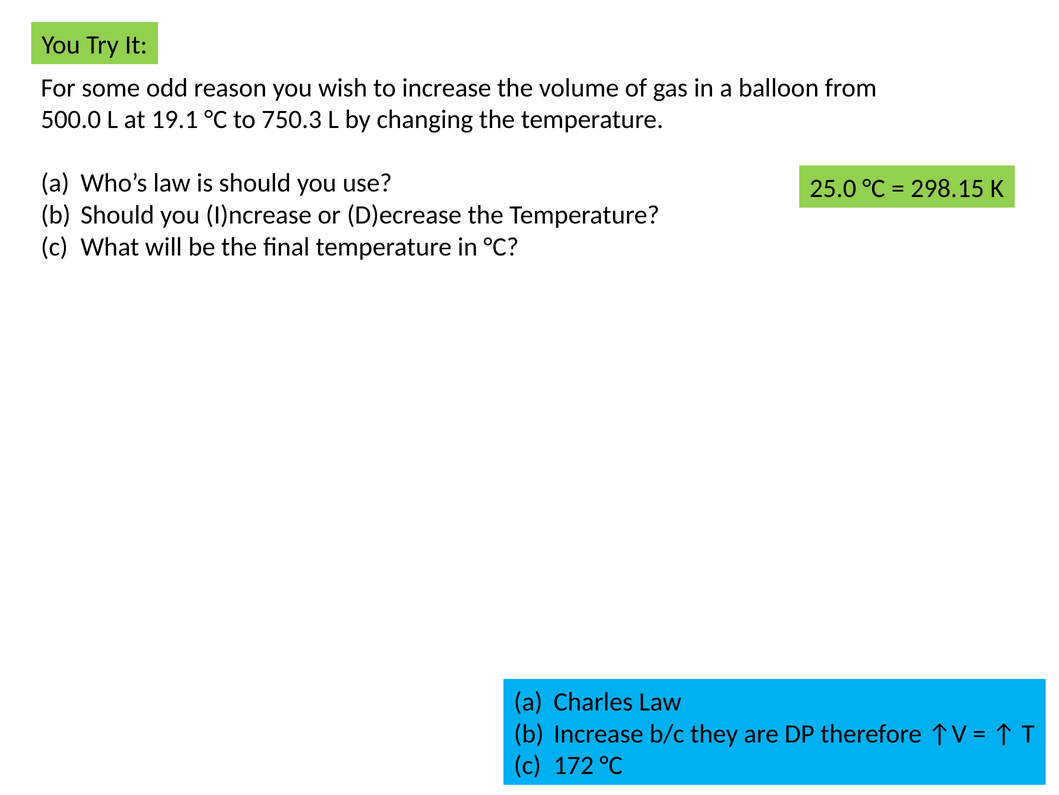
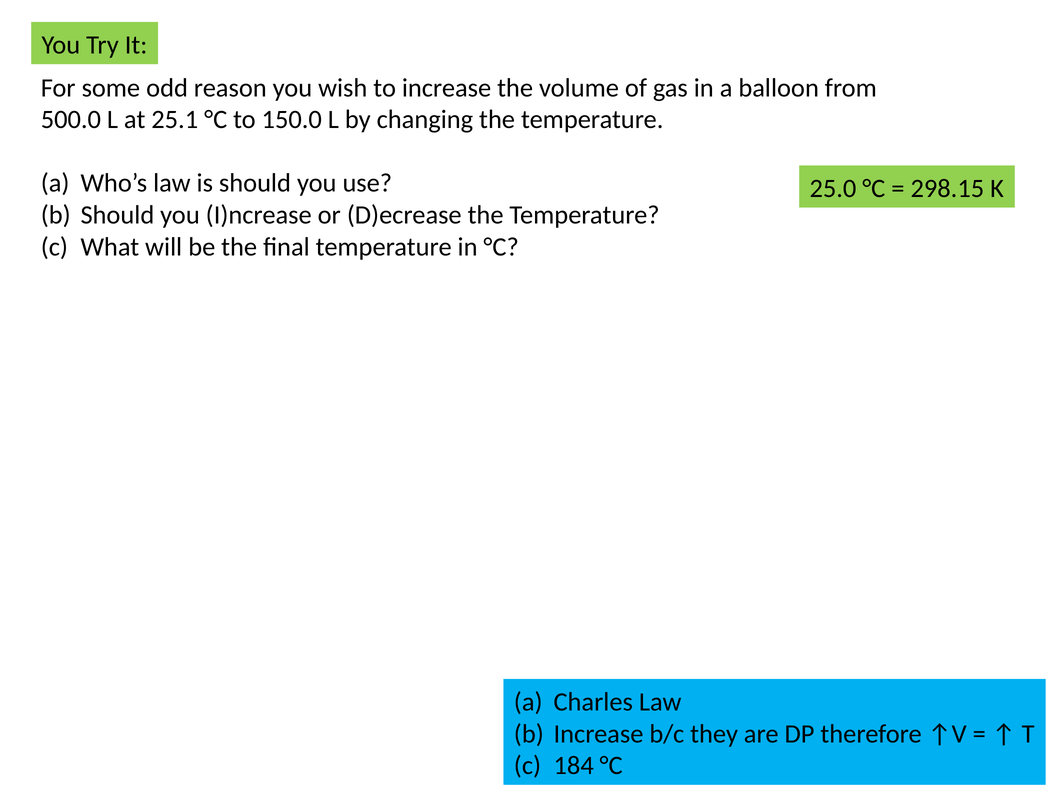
19.1: 19.1 -> 25.1
750.3: 750.3 -> 150.0
172: 172 -> 184
